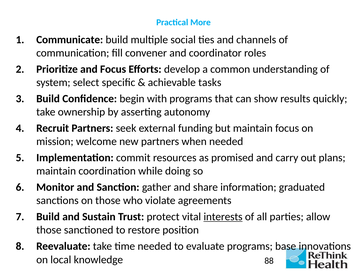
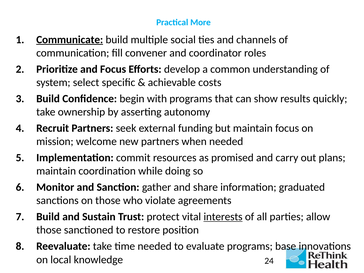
Communicate underline: none -> present
tasks: tasks -> costs
88: 88 -> 24
